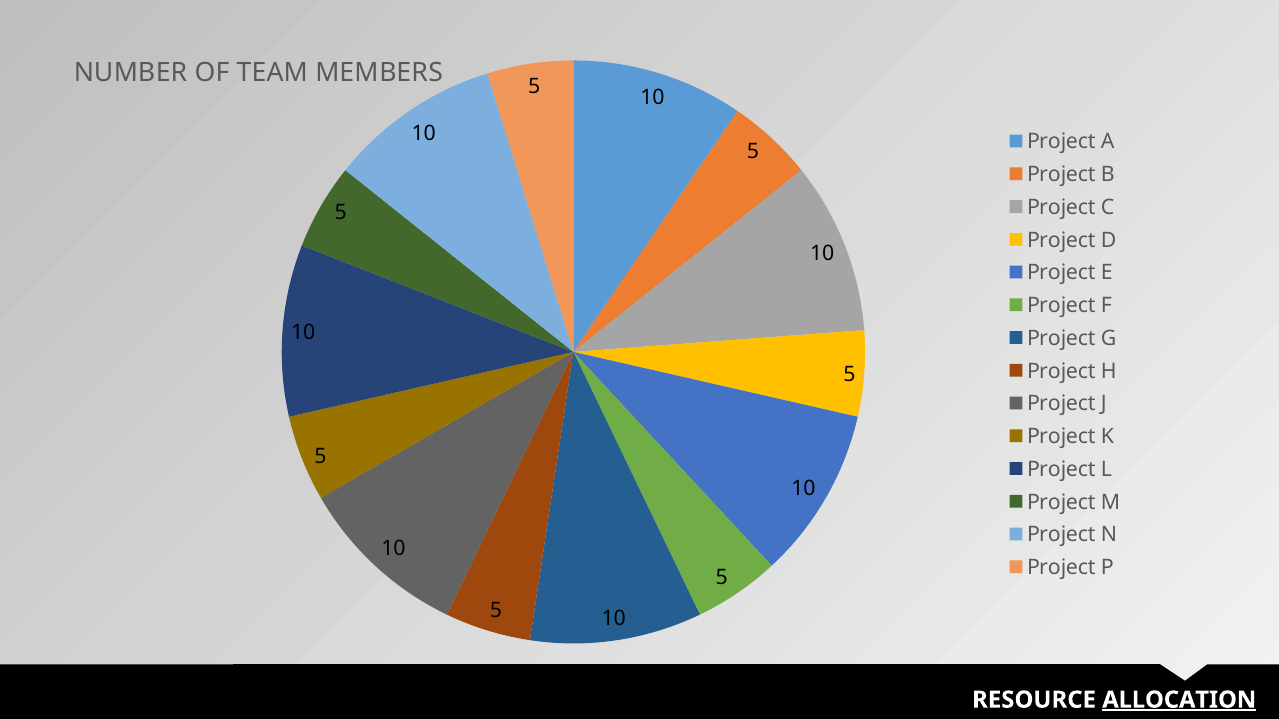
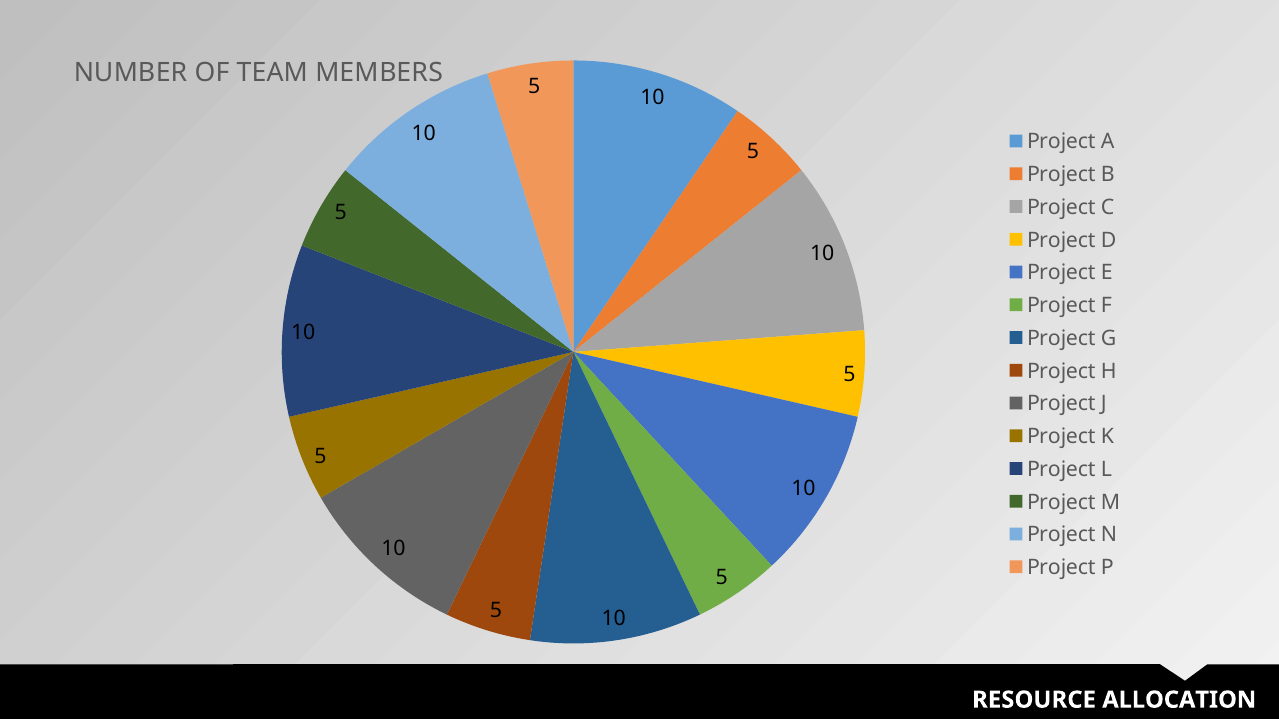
ALLOCATION underline: present -> none
